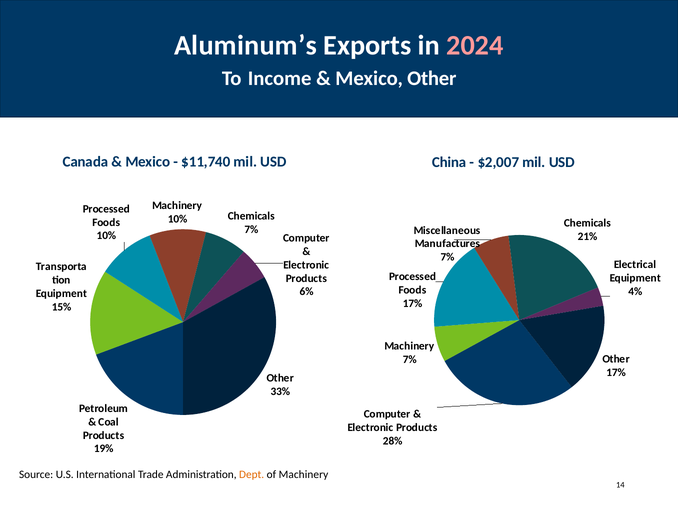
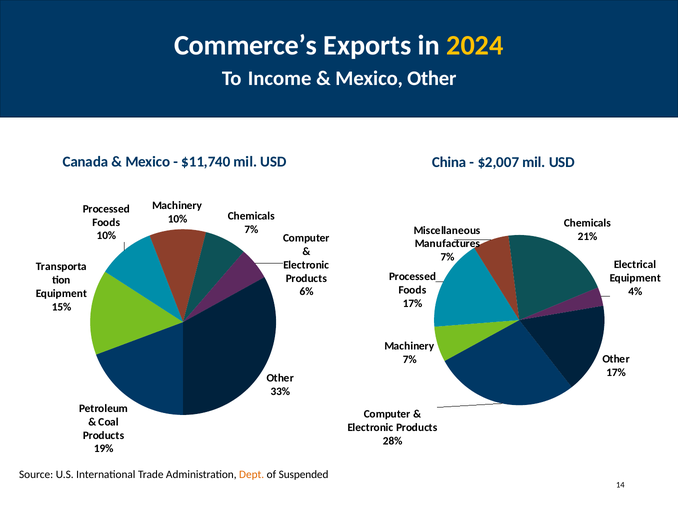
Aluminum’s: Aluminum’s -> Commerce’s
2024 colour: pink -> yellow
of Machinery: Machinery -> Suspended
